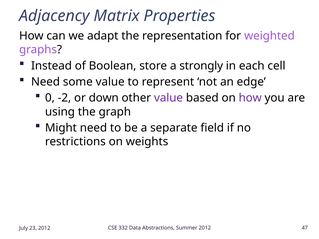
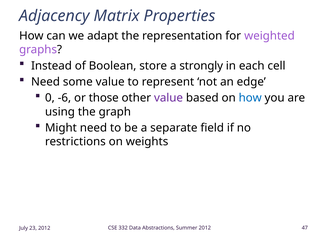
-2: -2 -> -6
down: down -> those
how at (250, 98) colour: purple -> blue
